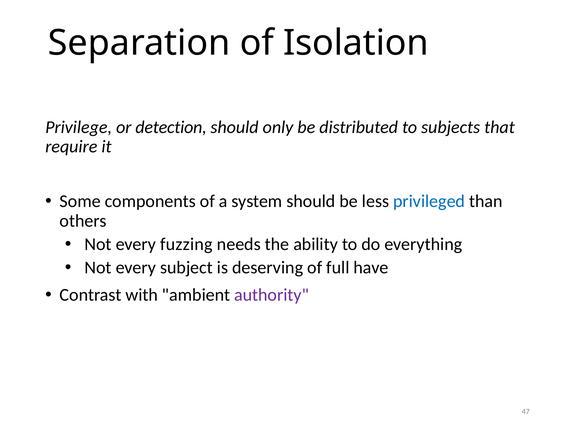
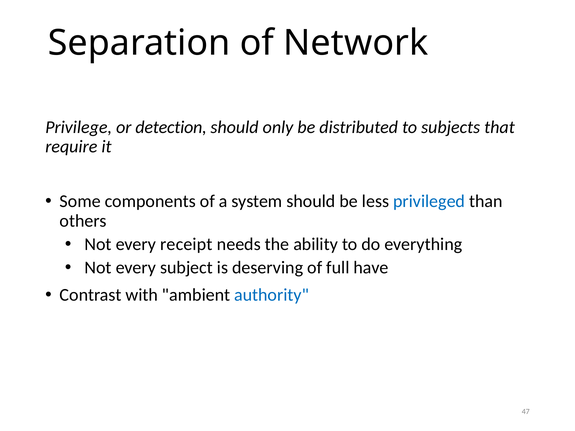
Isolation: Isolation -> Network
fuzzing: fuzzing -> receipt
authority colour: purple -> blue
